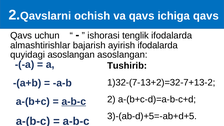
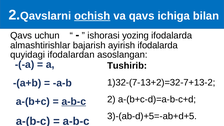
ochish underline: none -> present
ichiga qavs: qavs -> bilan
tenglik: tenglik -> yozing
quyidagi asoslangan: asoslangan -> ifodalardan
